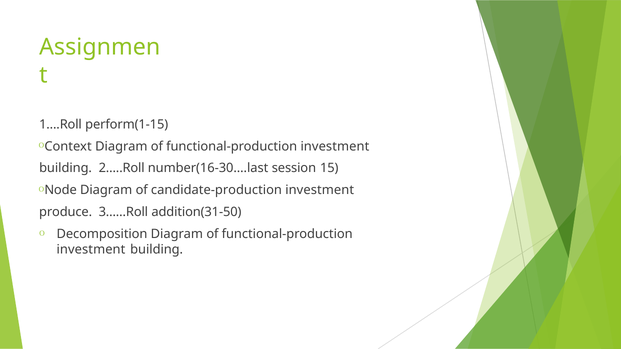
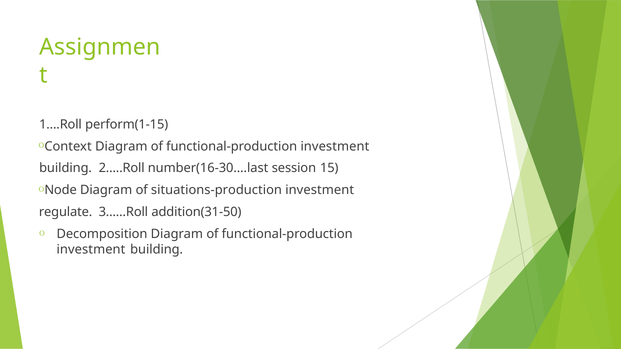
candidate-production: candidate-production -> situations-production
produce: produce -> regulate
